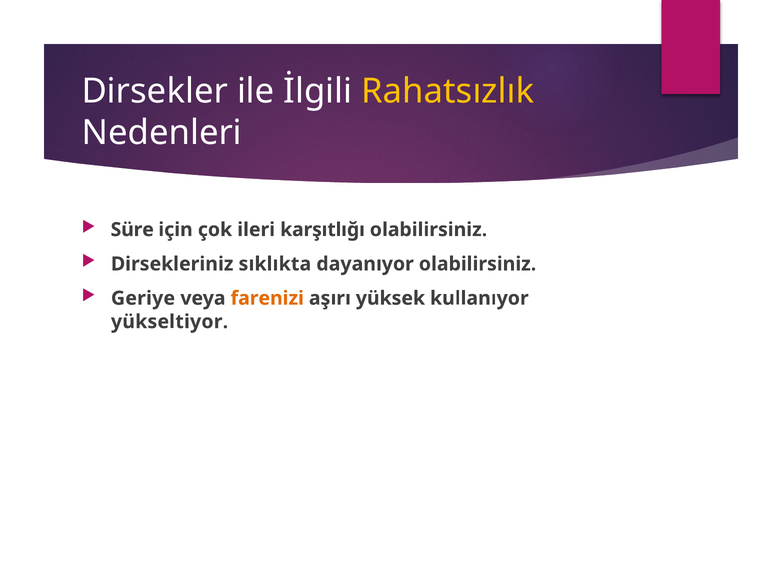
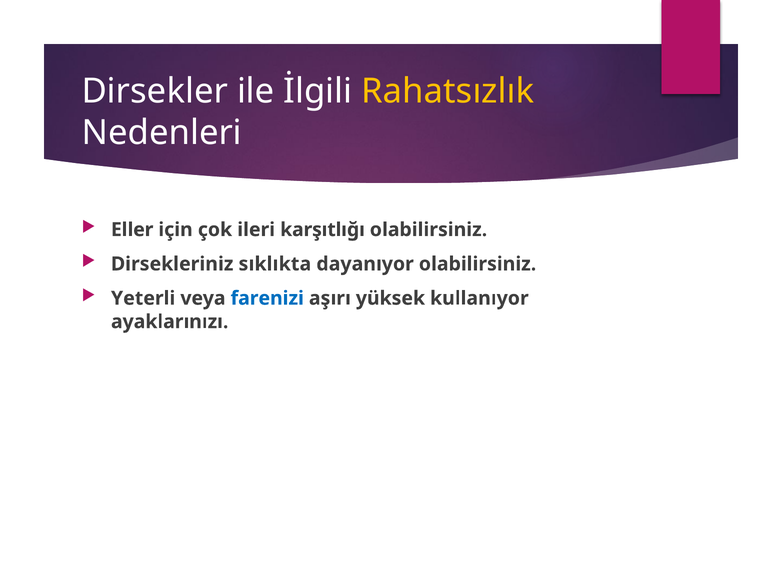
Süre: Süre -> Eller
Geriye: Geriye -> Yeterli
farenizi colour: orange -> blue
yükseltiyor: yükseltiyor -> ayaklarınızı
